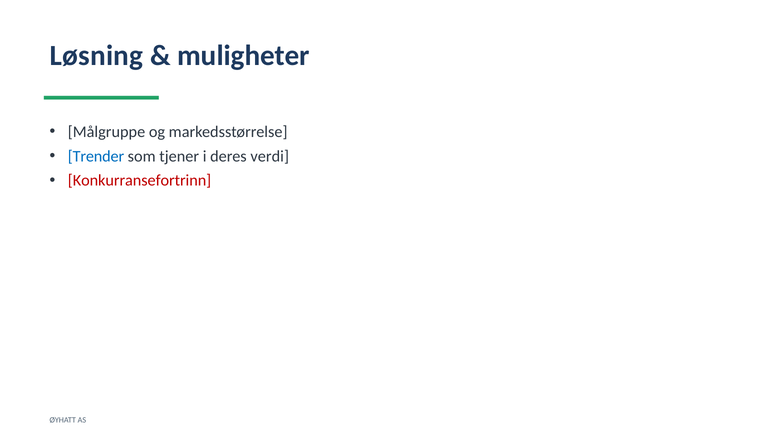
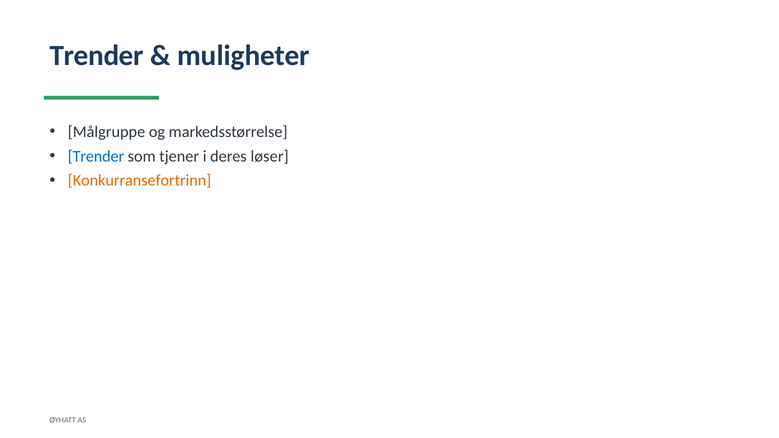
Løsning at (96, 56): Løsning -> Trender
verdi: verdi -> løser
Konkurransefortrinn colour: red -> orange
